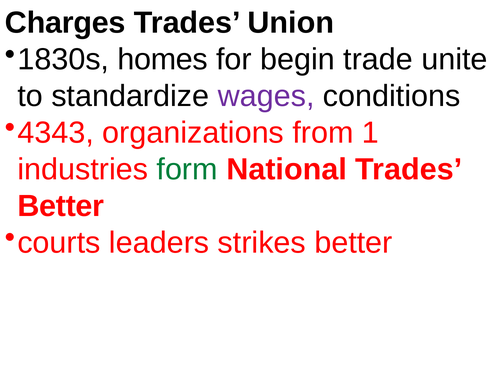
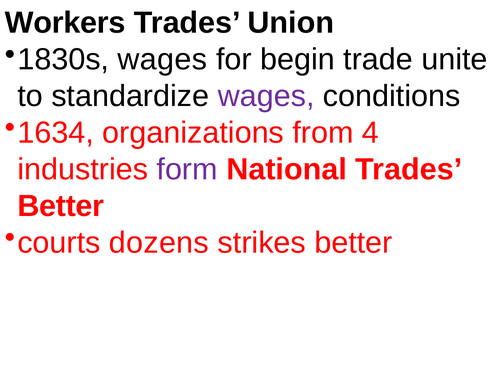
Charges: Charges -> Workers
1830s homes: homes -> wages
4343: 4343 -> 1634
1: 1 -> 4
form colour: green -> purple
leaders: leaders -> dozens
